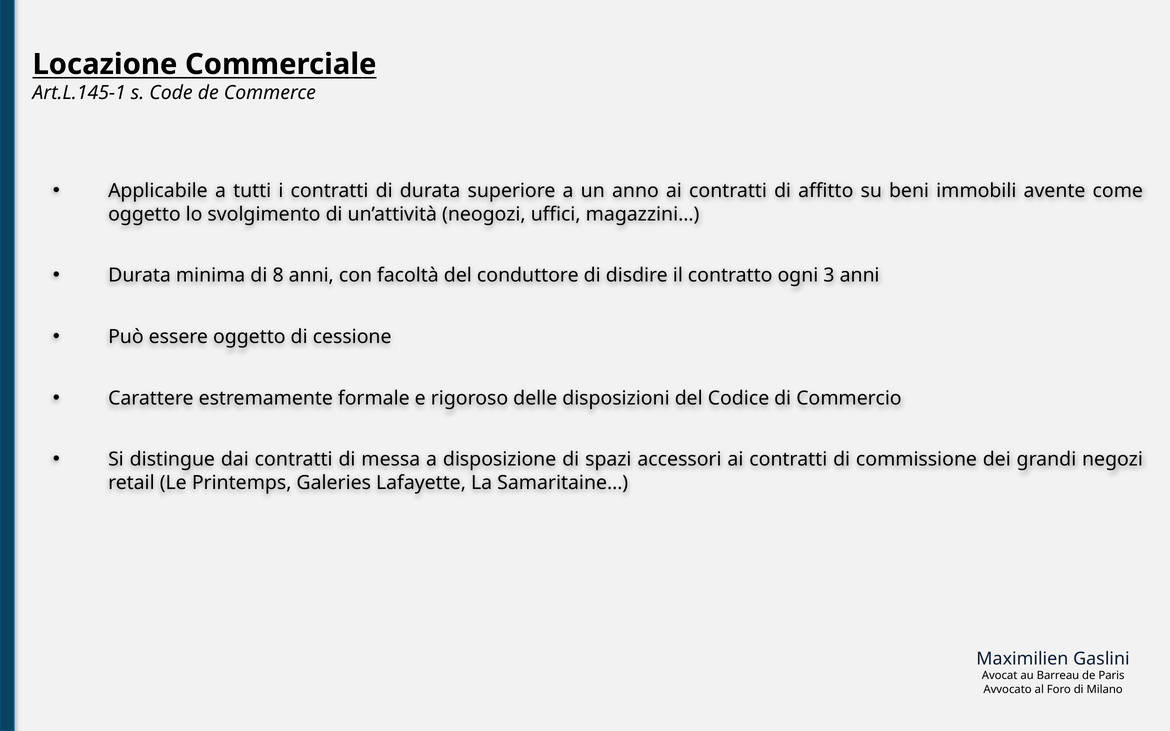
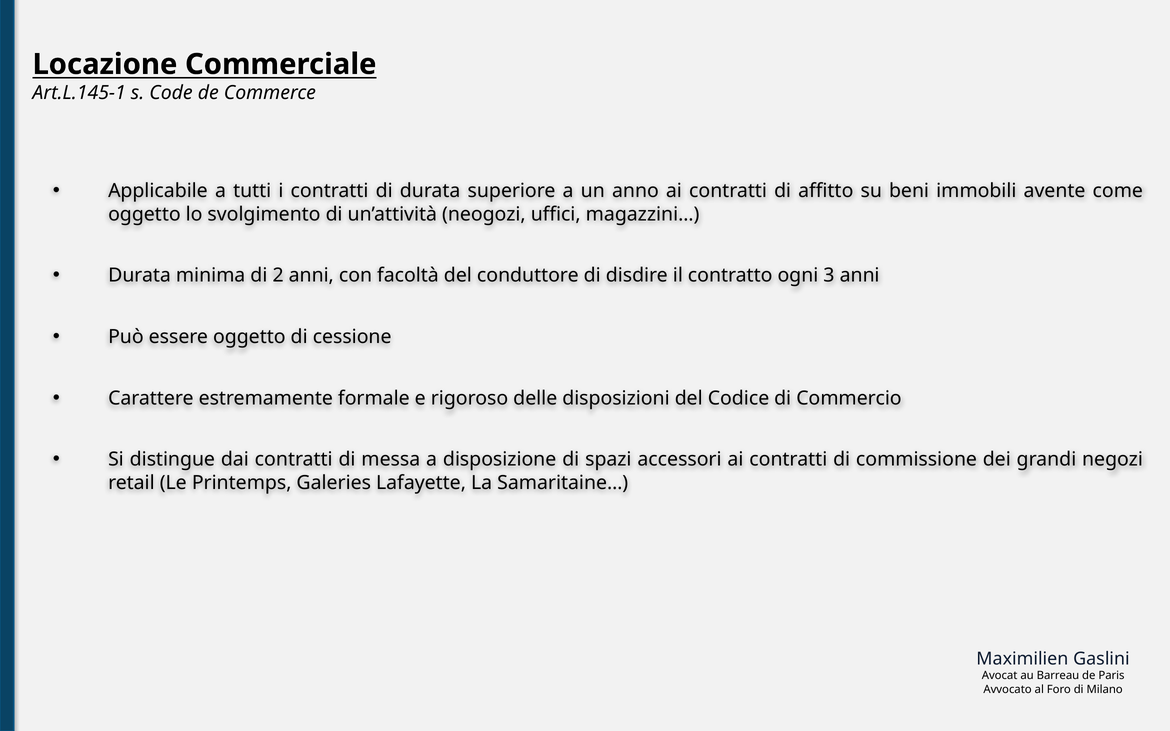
8: 8 -> 2
